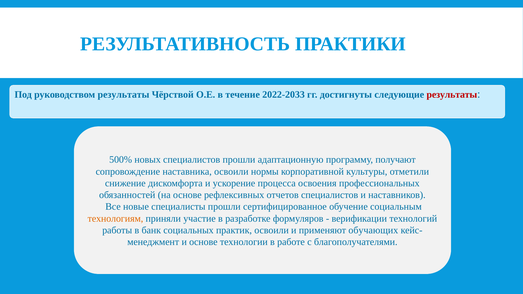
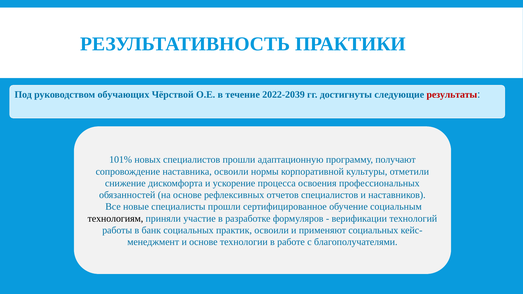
руководством результаты: результаты -> обучающих
2022-2033: 2022-2033 -> 2022-2039
500%: 500% -> 101%
технологиям colour: orange -> black
применяют обучающих: обучающих -> социальных
